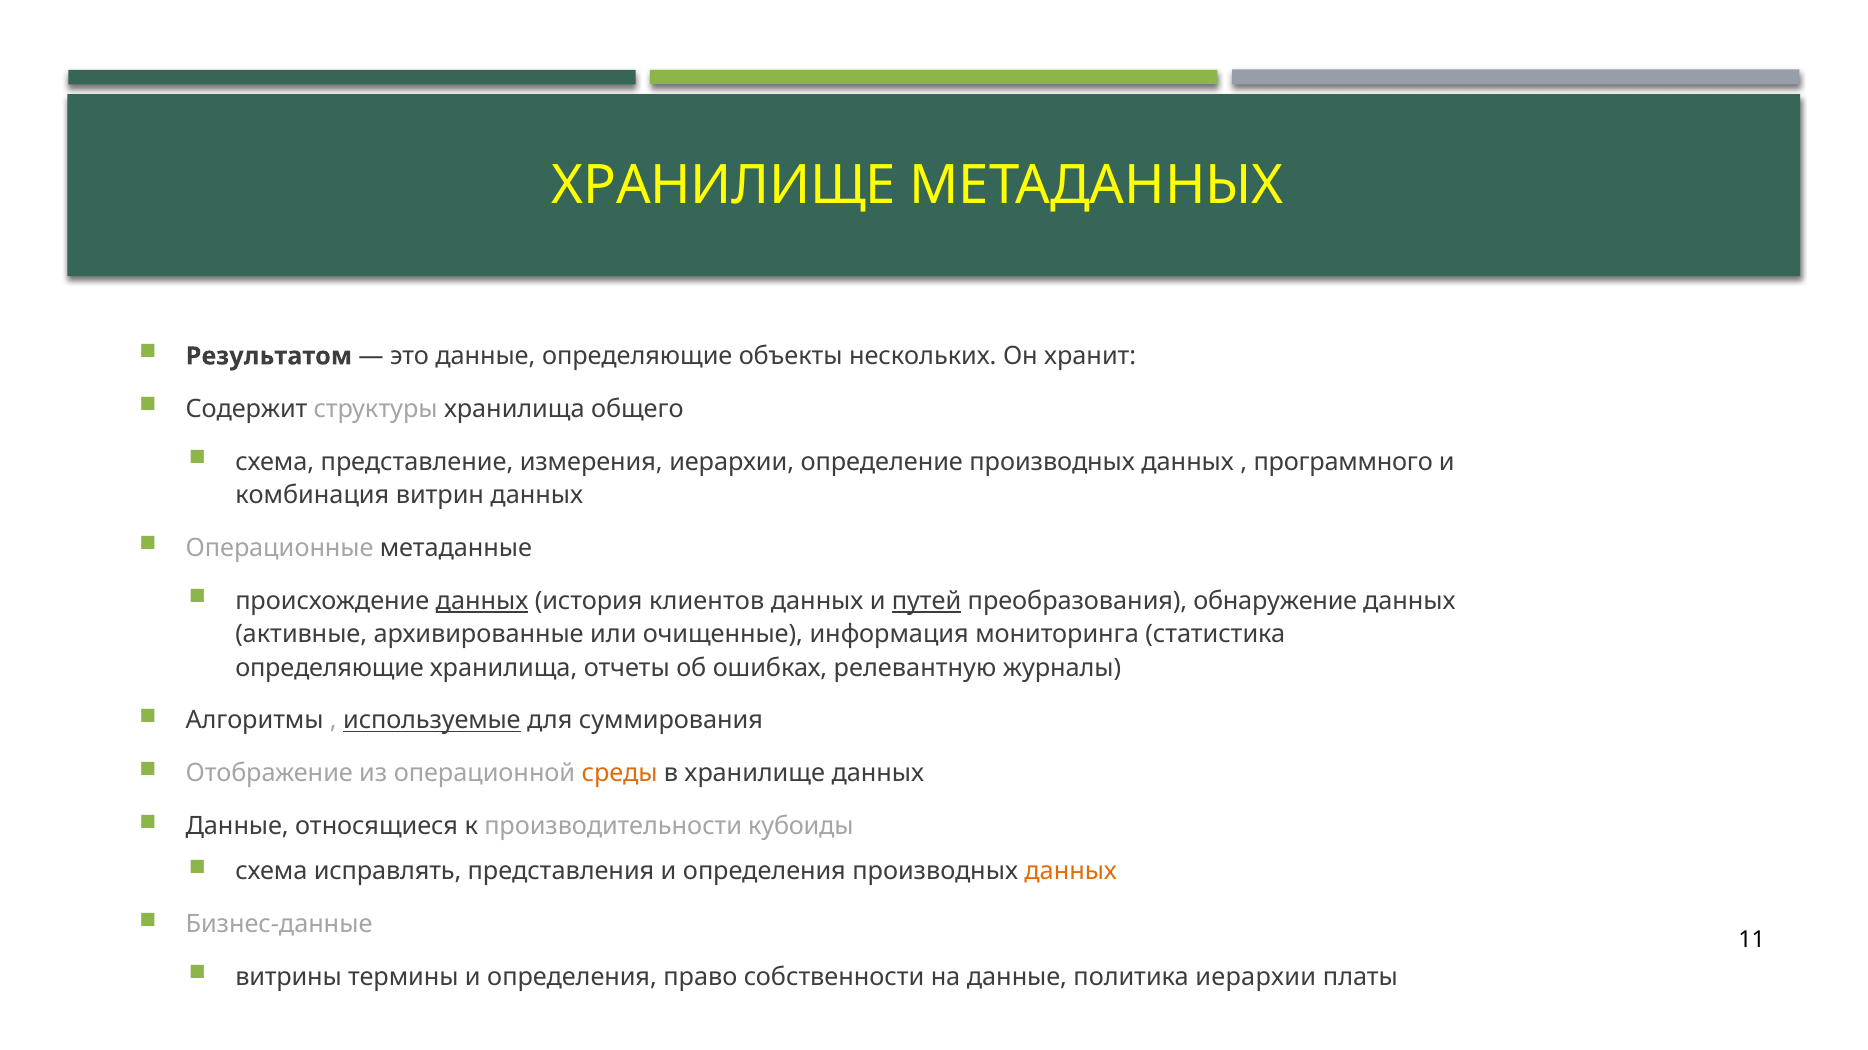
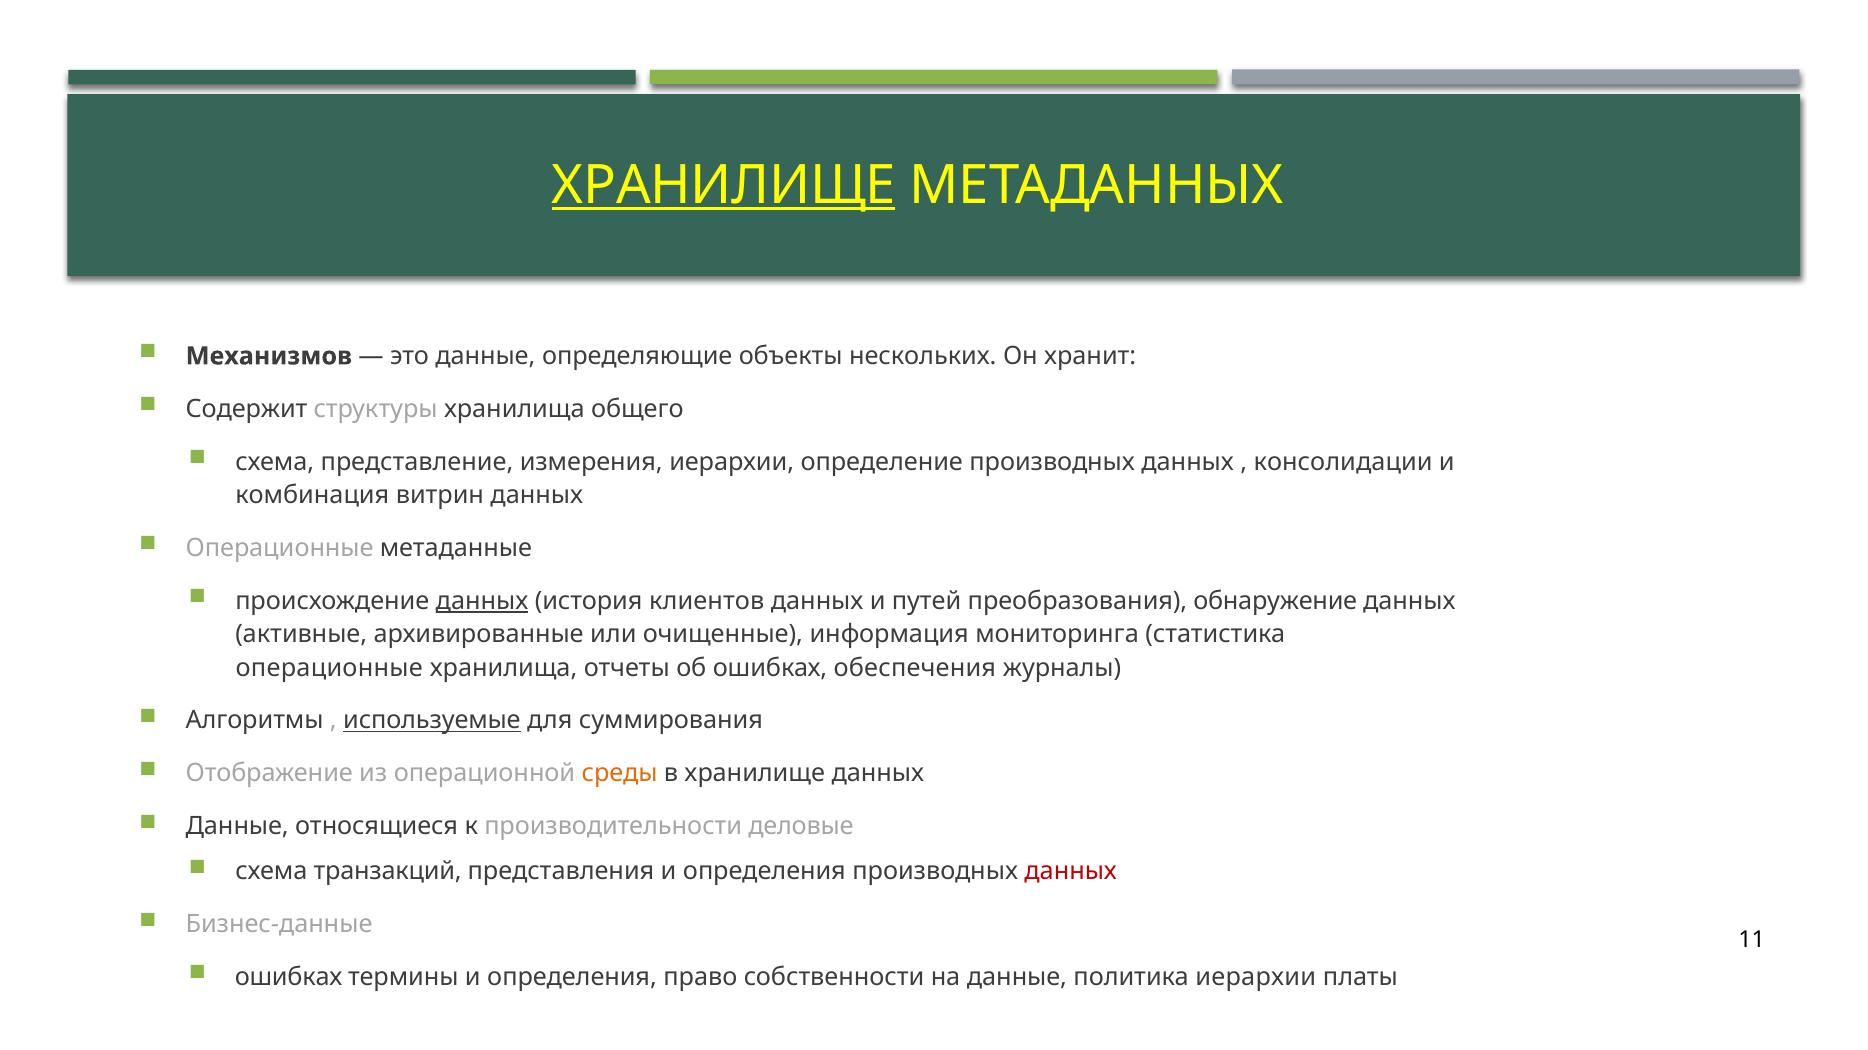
ХРАНИЛИЩЕ at (724, 185) underline: none -> present
Результатом: Результатом -> Механизмов
программного: программного -> консолидации
путей underline: present -> none
определяющие at (330, 668): определяющие -> операционные
релевантную: релевантную -> обеспечения
кубоиды: кубоиды -> деловые
исправлять: исправлять -> транзакций
данных at (1071, 872) colour: orange -> red
витрины at (289, 978): витрины -> ошибках
